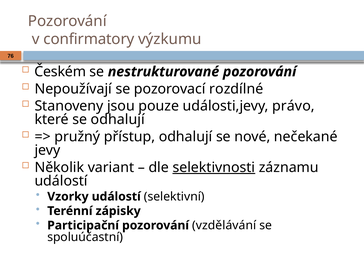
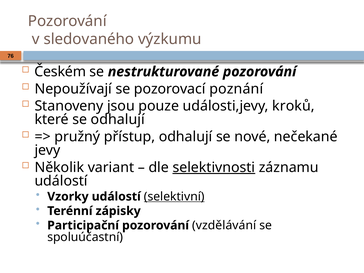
confirmatory: confirmatory -> sledovaného
rozdílné: rozdílné -> poznání
právo: právo -> kroků
selektivní underline: none -> present
